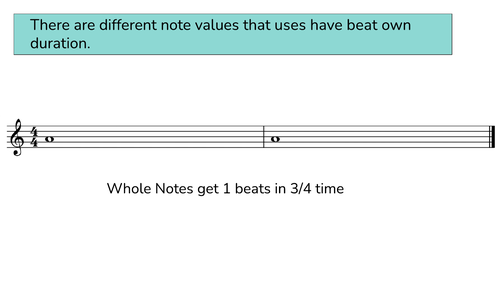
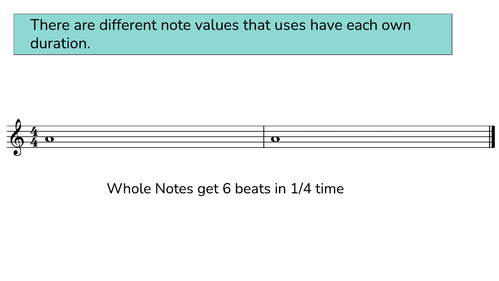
beat: beat -> each
1: 1 -> 6
3/4: 3/4 -> 1/4
